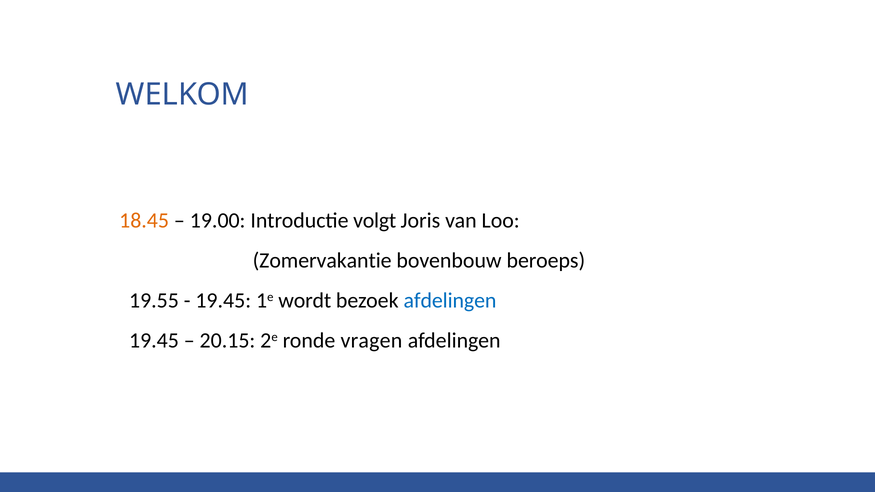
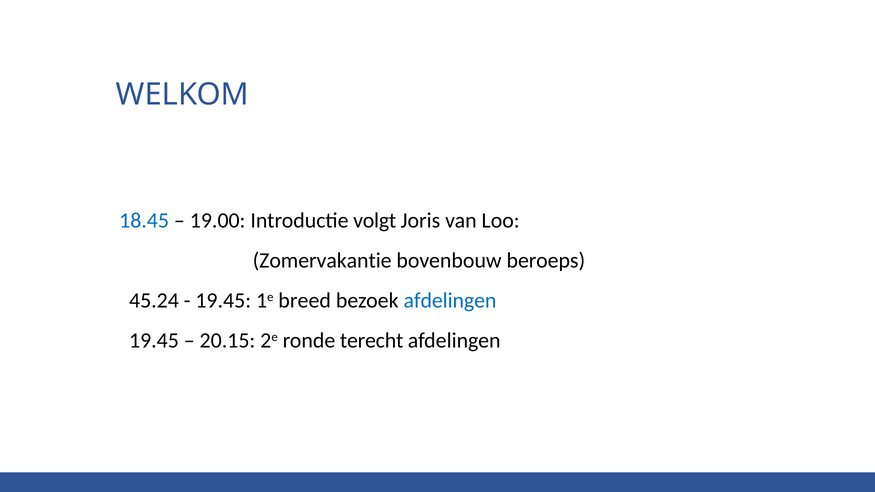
18.45 colour: orange -> blue
19.55: 19.55 -> 45.24
wordt: wordt -> breed
vragen: vragen -> terecht
